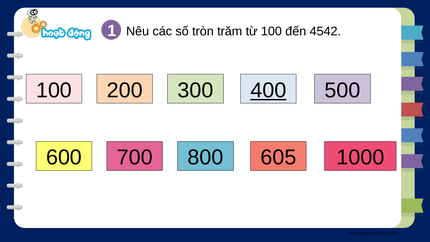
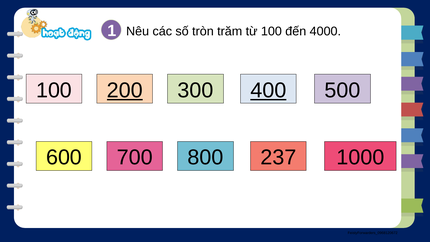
4542: 4542 -> 4000
200 underline: none -> present
605: 605 -> 237
